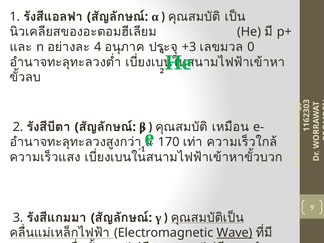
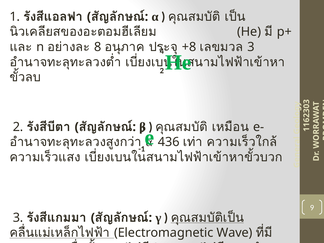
4 at (98, 47): 4 -> 8
+3: +3 -> +8
0 at (251, 47): 0 -> 3
170: 170 -> 436
Wave underline: present -> none
